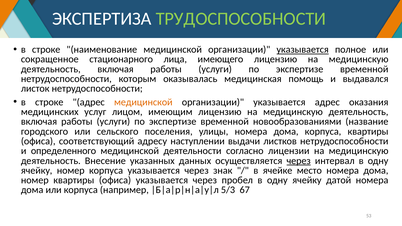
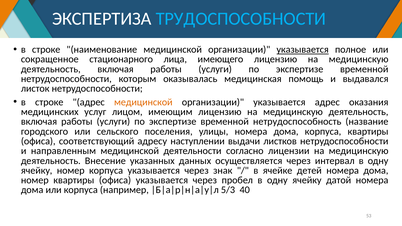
ТРУДОСПОСОБНОСТИ colour: light green -> light blue
новообразованиями: новообразованиями -> нетрудоспособность
определенного: определенного -> направленным
через at (299, 161) underline: present -> none
место: место -> детей
67: 67 -> 40
